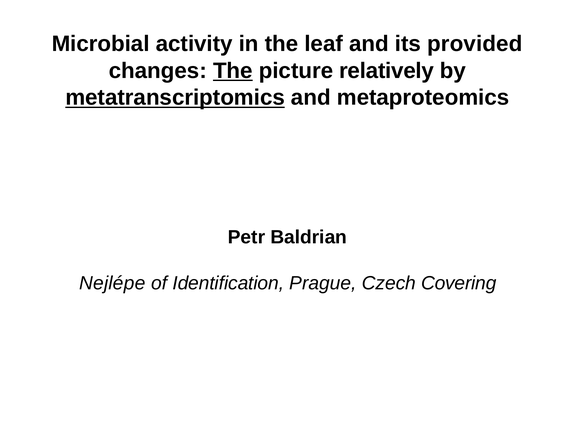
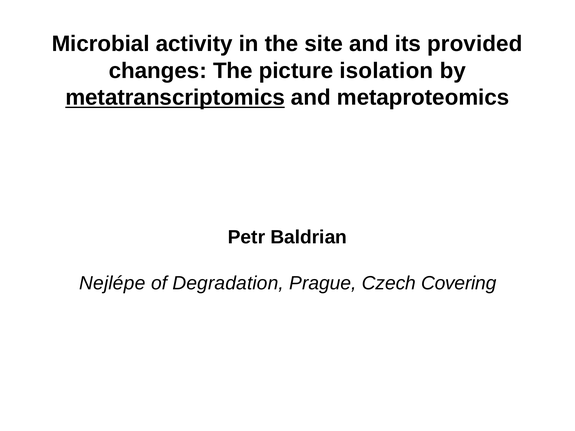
leaf: leaf -> site
The at (233, 71) underline: present -> none
relatively: relatively -> isolation
Identification: Identification -> Degradation
